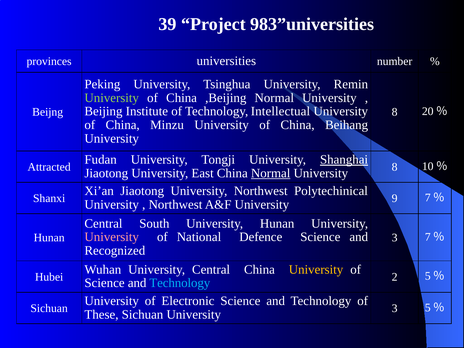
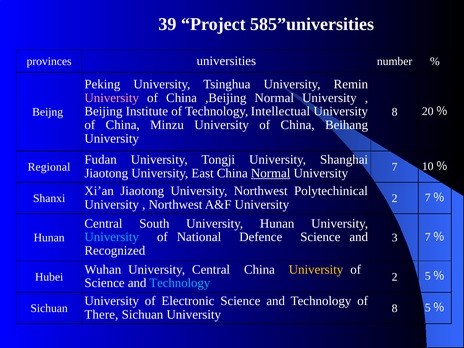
983”universities: 983”universities -> 585”universities
University at (112, 98) colour: light green -> pink
Shanghai underline: present -> none
Attracted: Attracted -> Regional
8 at (395, 167): 8 -> 7
University 9: 9 -> 2
University at (112, 237) colour: pink -> light blue
These: These -> There
Sichuan University 3: 3 -> 8
